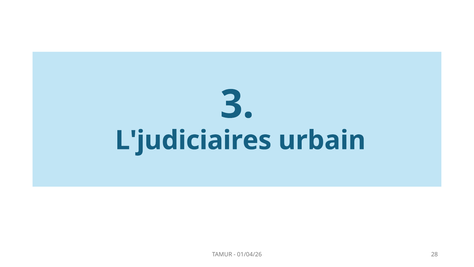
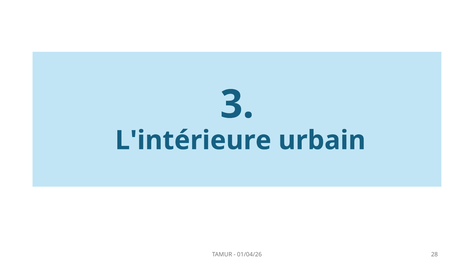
L'judiciaires: L'judiciaires -> L'intérieure
